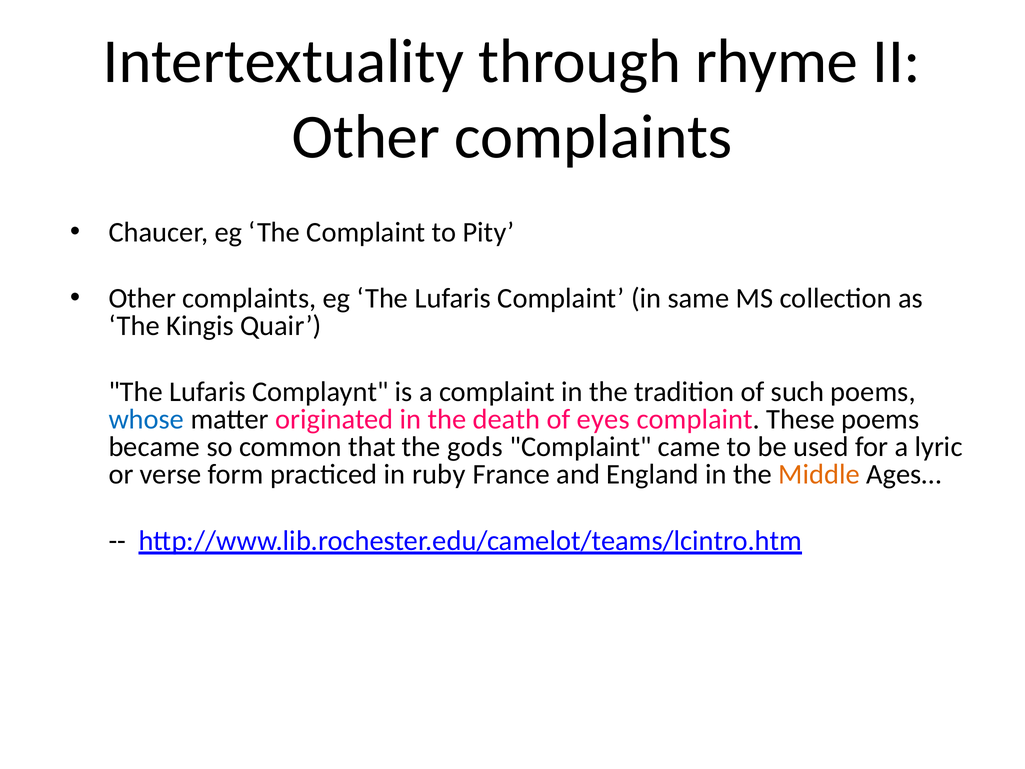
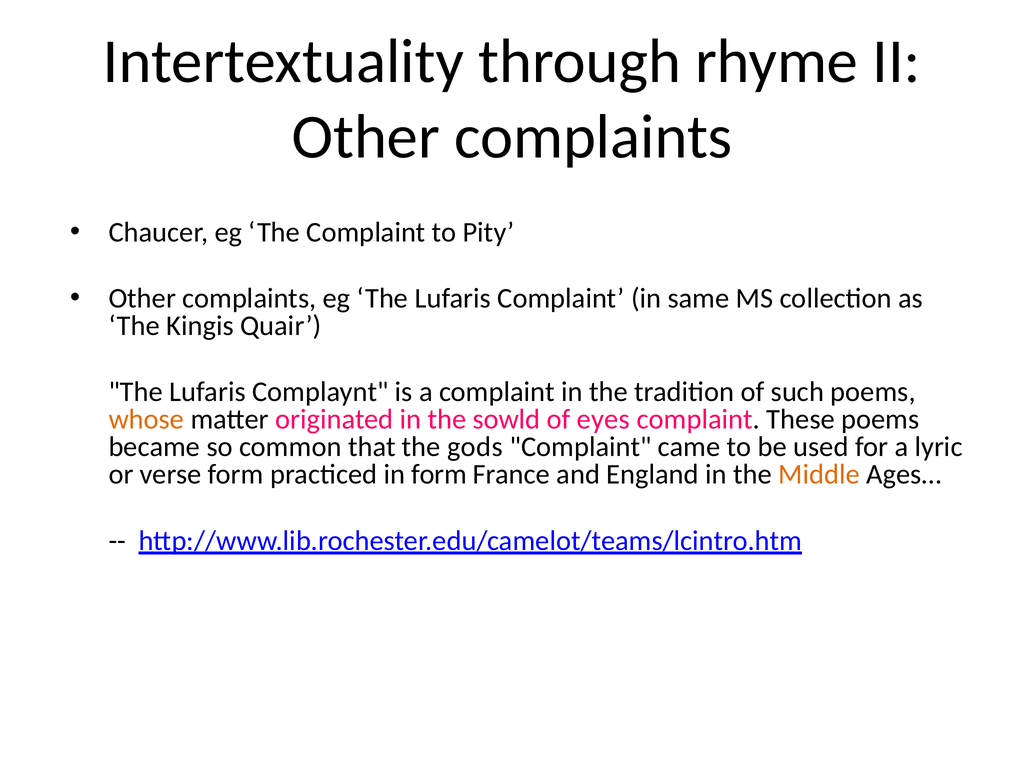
whose colour: blue -> orange
death: death -> sowld
in ruby: ruby -> form
